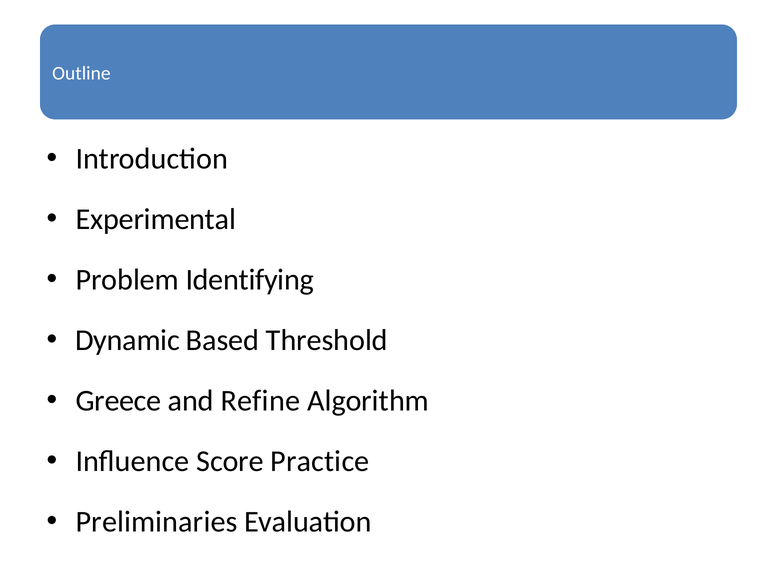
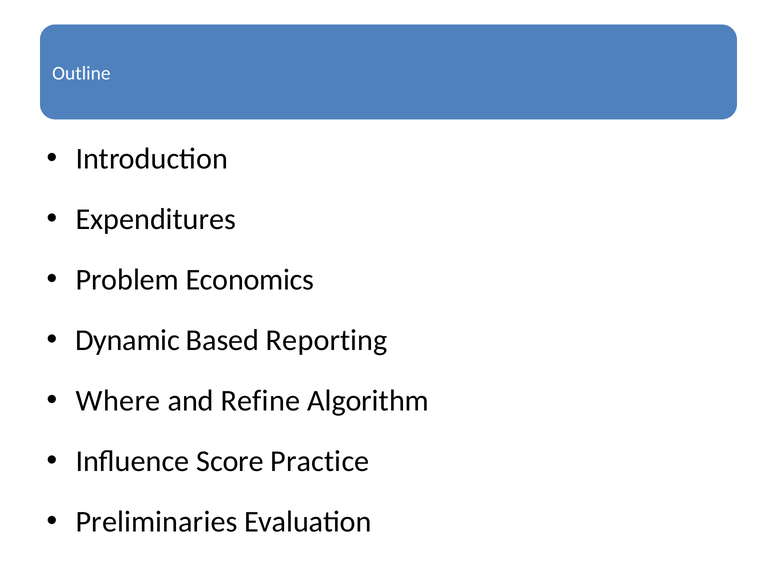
Experimental: Experimental -> Expenditures
Identifying: Identifying -> Economics
Threshold: Threshold -> Reporting
Greece: Greece -> Where
